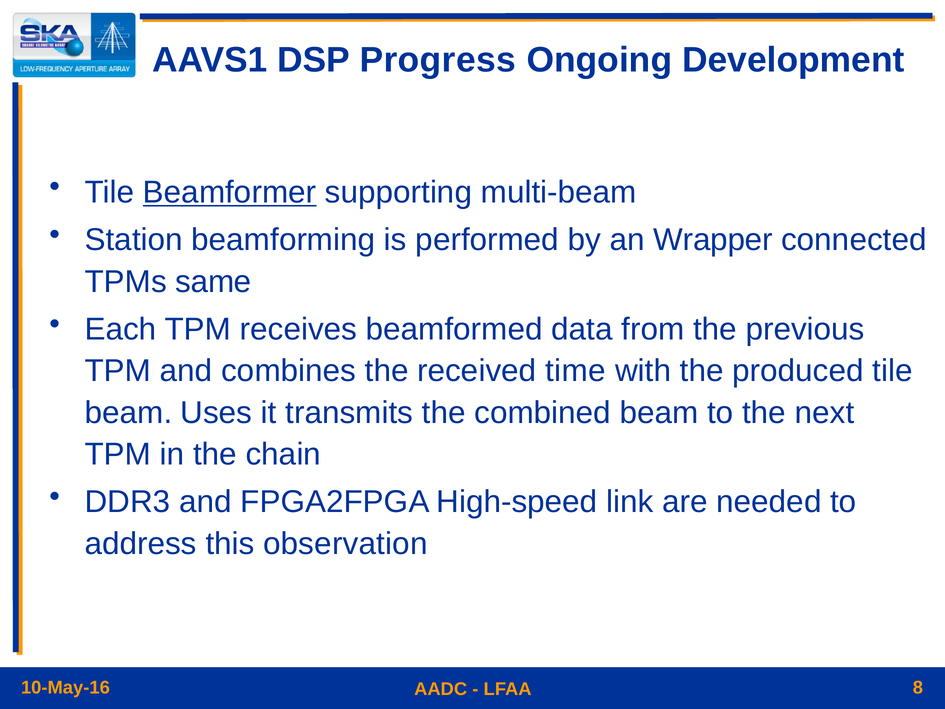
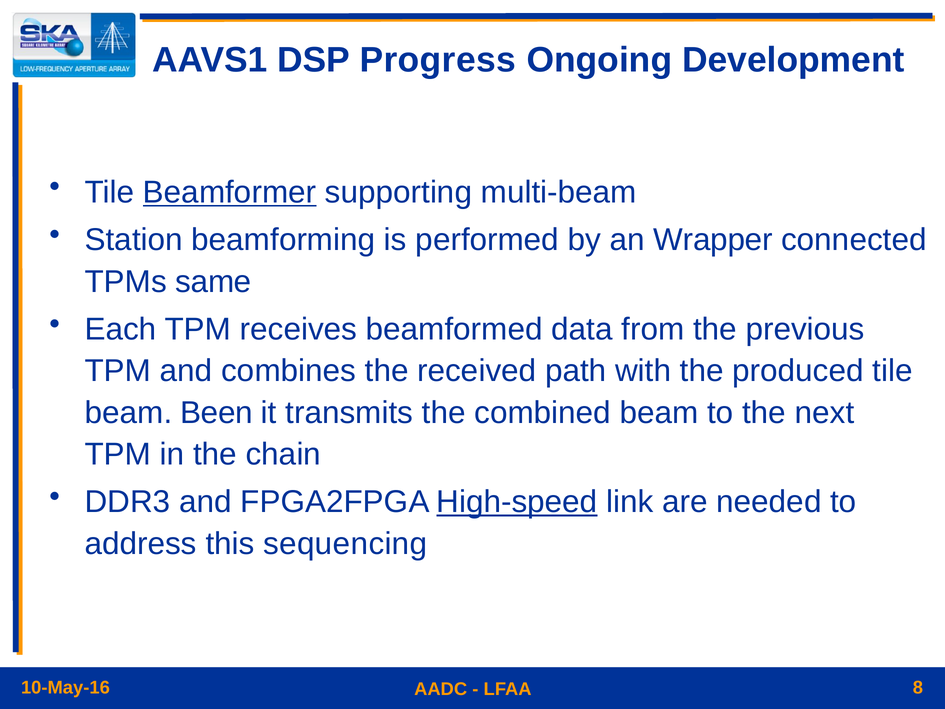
time: time -> path
Uses: Uses -> Been
High-speed underline: none -> present
observation: observation -> sequencing
